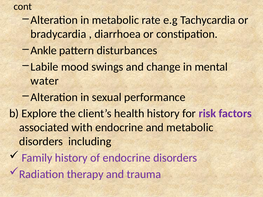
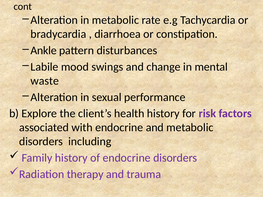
water: water -> waste
